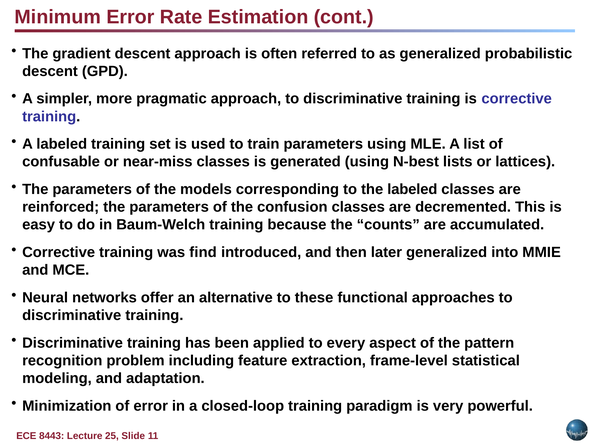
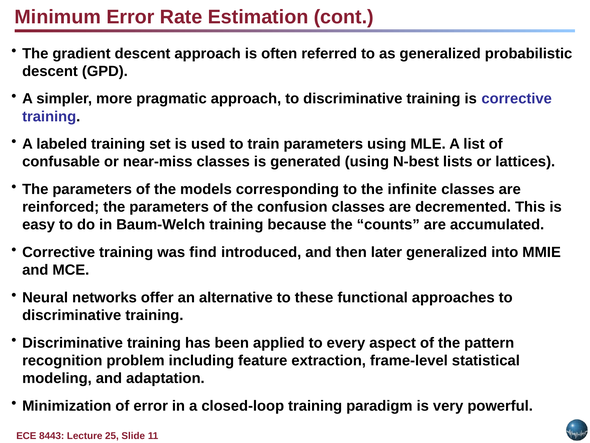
the labeled: labeled -> infinite
